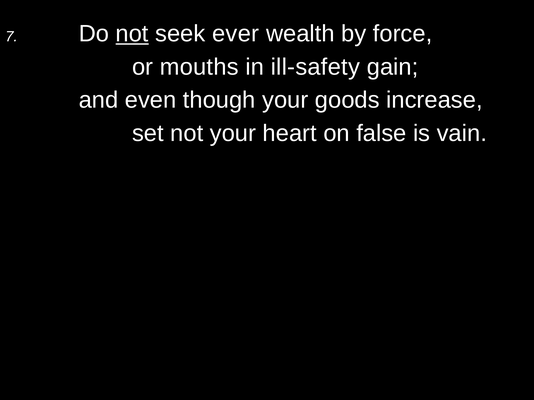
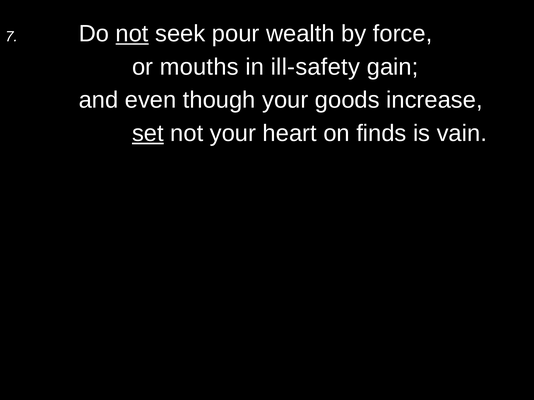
ever: ever -> pour
set underline: none -> present
false: false -> finds
